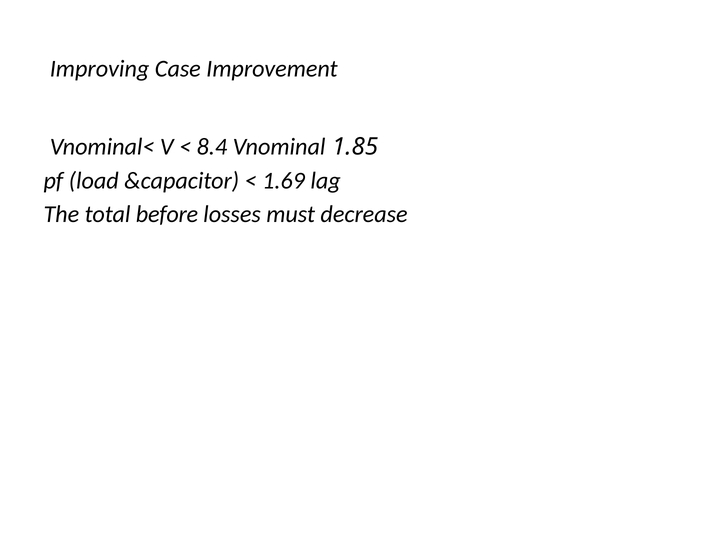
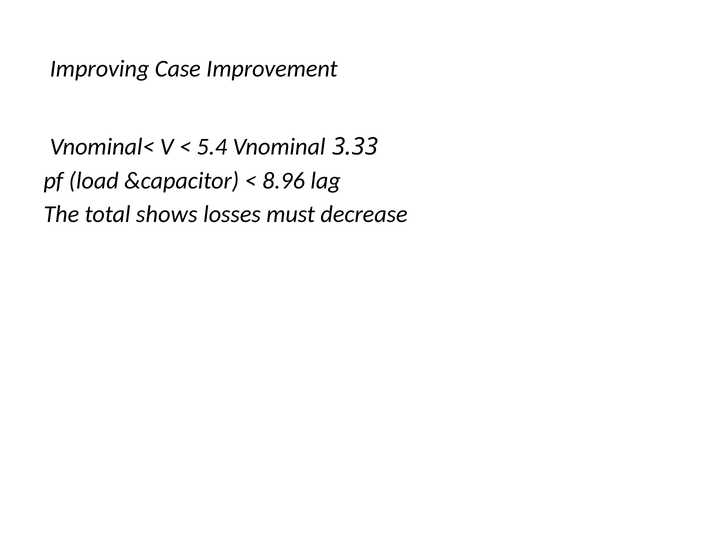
8.4: 8.4 -> 5.4
1.85: 1.85 -> 3.33
1.69: 1.69 -> 8.96
before: before -> shows
